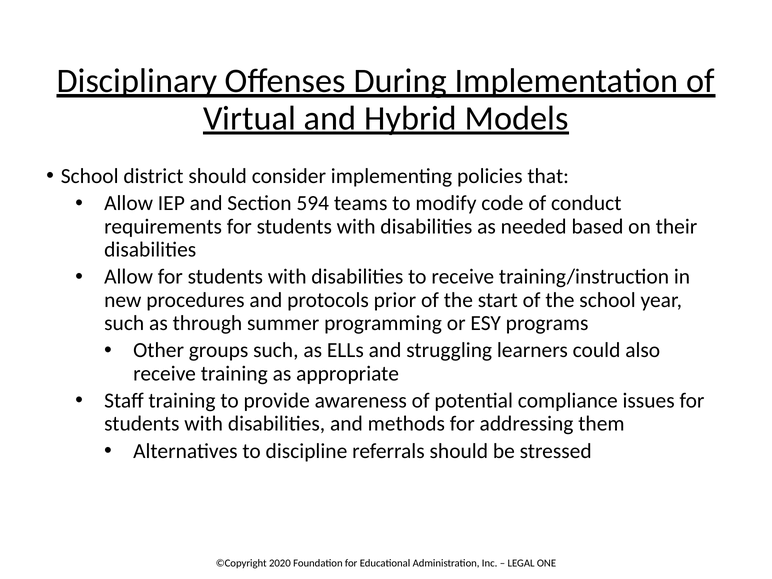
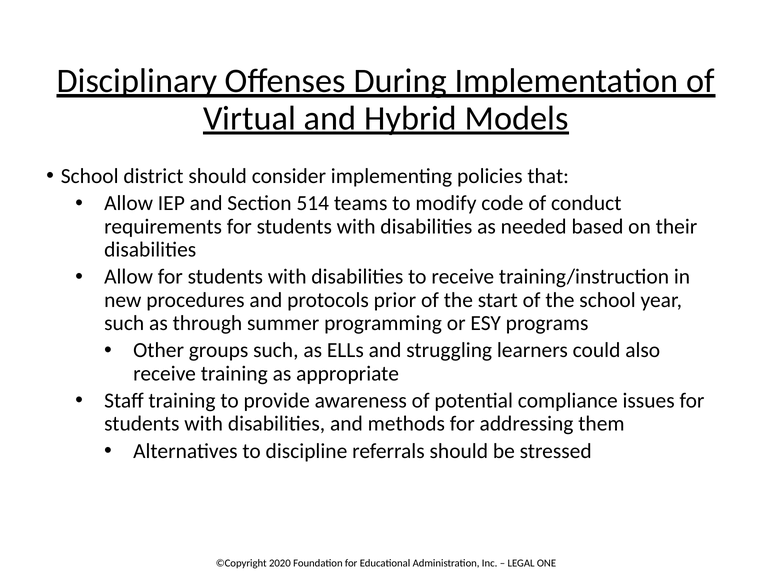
594: 594 -> 514
